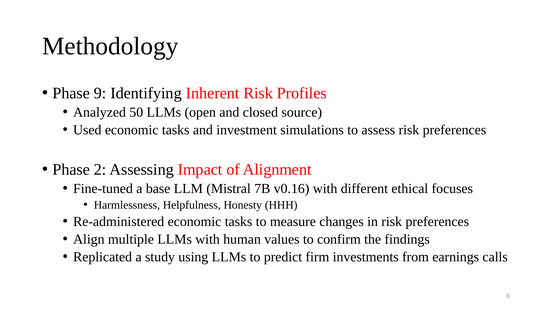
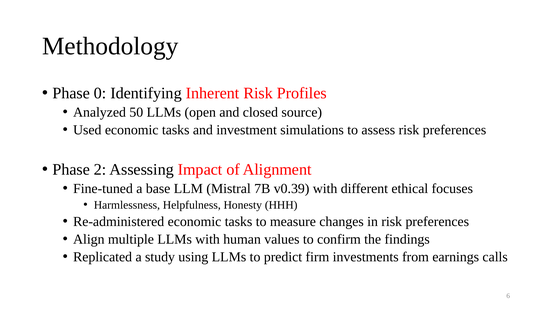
9: 9 -> 0
v0.16: v0.16 -> v0.39
